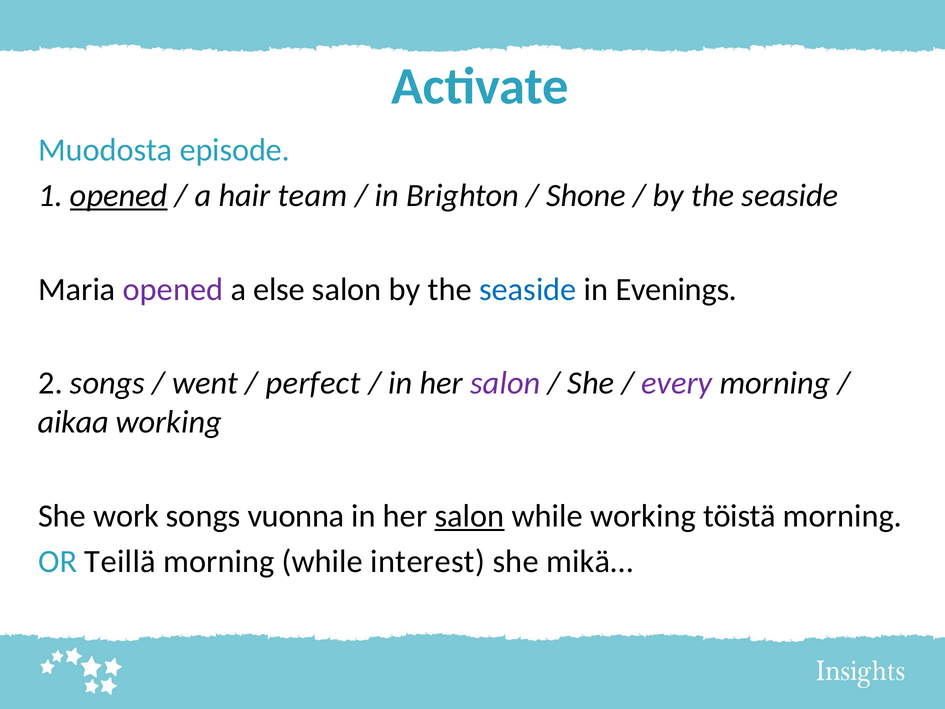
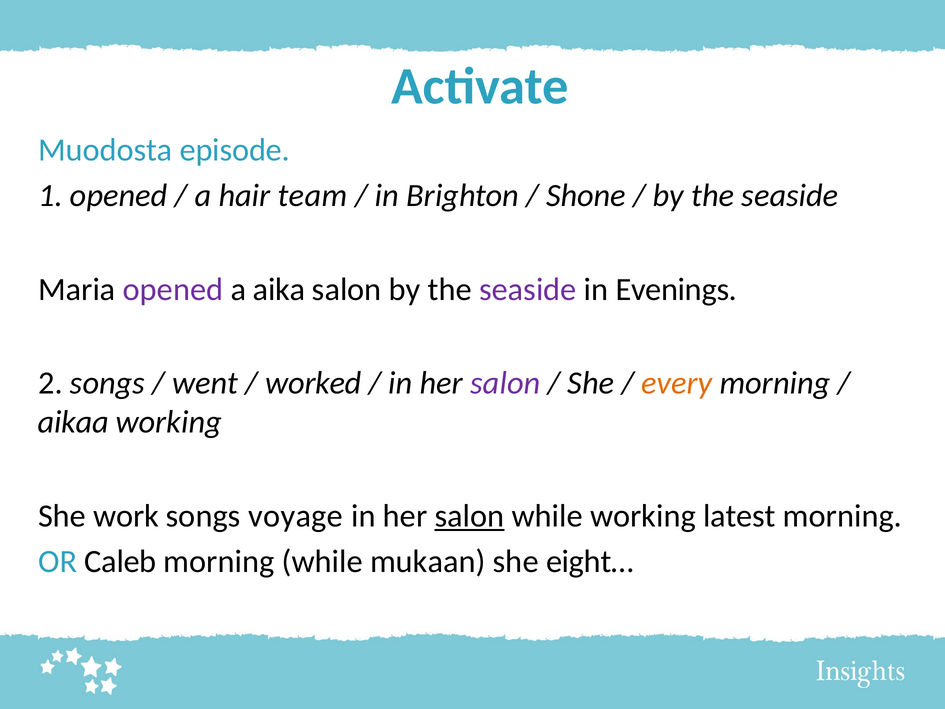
opened at (119, 196) underline: present -> none
else: else -> aika
seaside at (528, 289) colour: blue -> purple
perfect: perfect -> worked
every colour: purple -> orange
vuonna: vuonna -> voyage
töistä: töistä -> latest
Teillä: Teillä -> Caleb
interest: interest -> mukaan
mikä…: mikä… -> eight…
